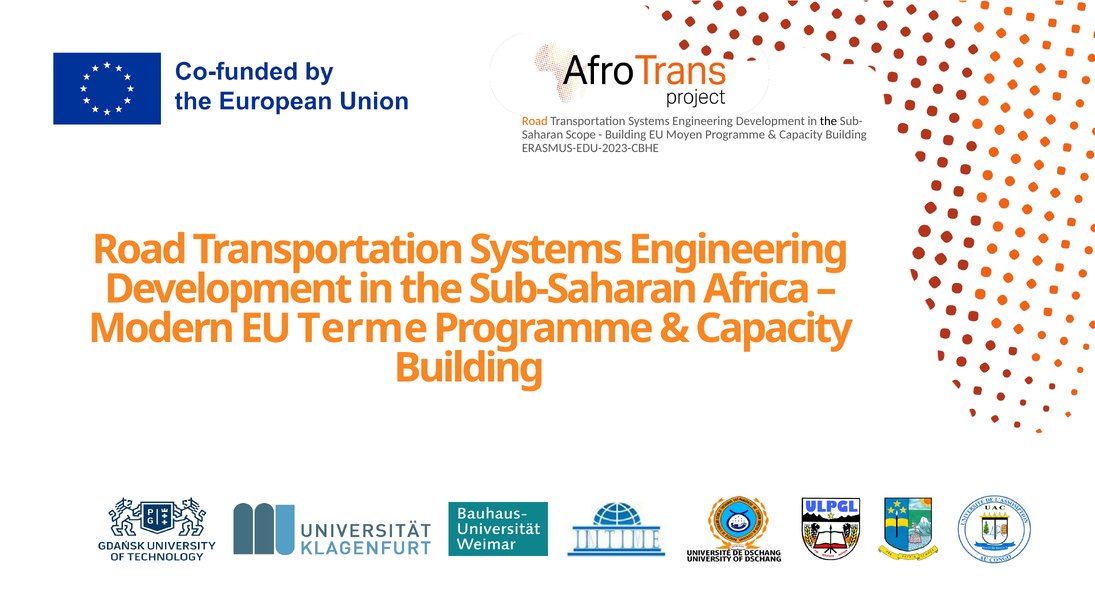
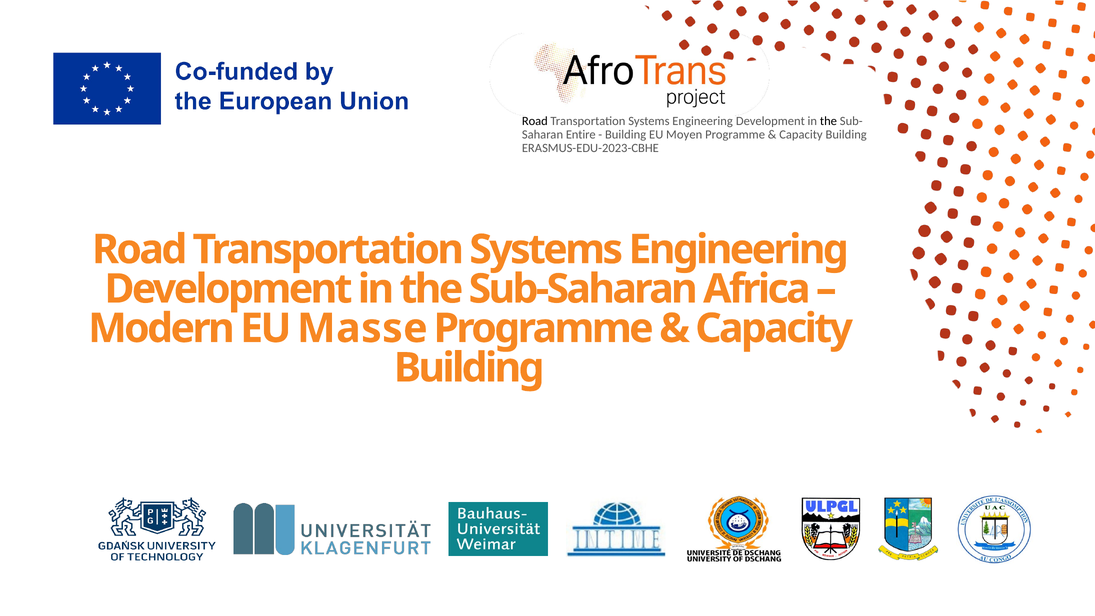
Road at (535, 121) colour: orange -> black
Scope: Scope -> Entire
Terme: Terme -> Masse
